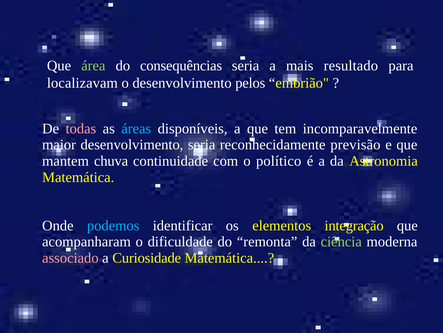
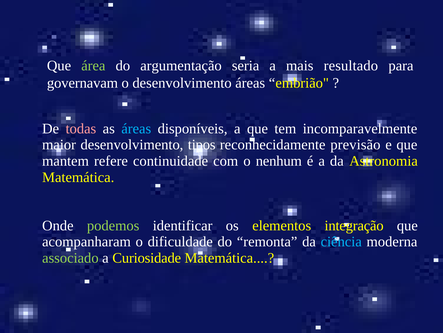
consequências: consequências -> argumentação
localizavam: localizavam -> governavam
desenvolvimento pelos: pelos -> áreas
desenvolvimento seria: seria -> tipos
chuva: chuva -> refere
político: político -> nenhum
podemos colour: light blue -> light green
ciência colour: light green -> light blue
associado colour: pink -> light green
